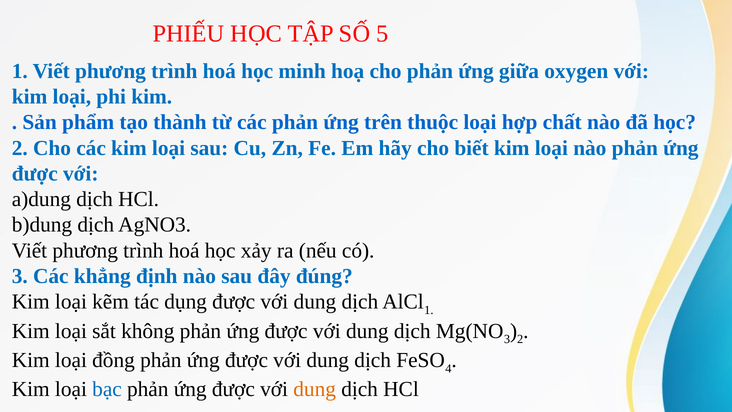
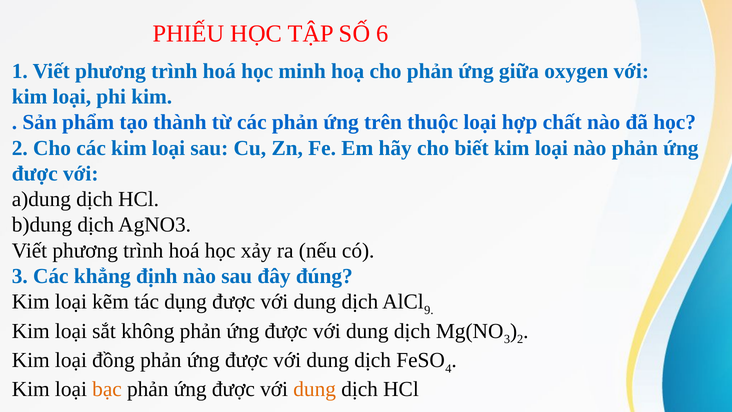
5: 5 -> 6
1 at (429, 310): 1 -> 9
bạc colour: blue -> orange
